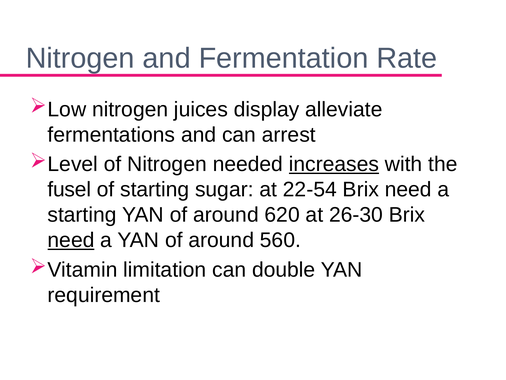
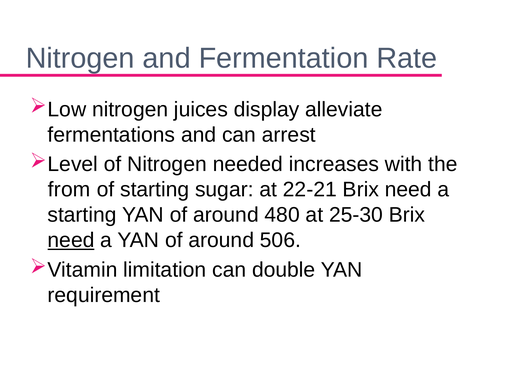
increases underline: present -> none
fusel: fusel -> from
22-54: 22-54 -> 22-21
620: 620 -> 480
26-30: 26-30 -> 25-30
560: 560 -> 506
